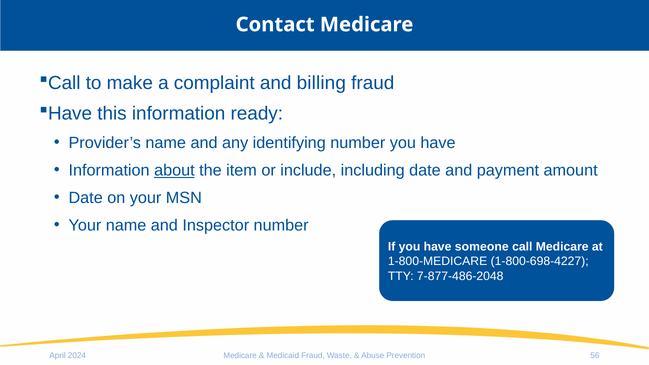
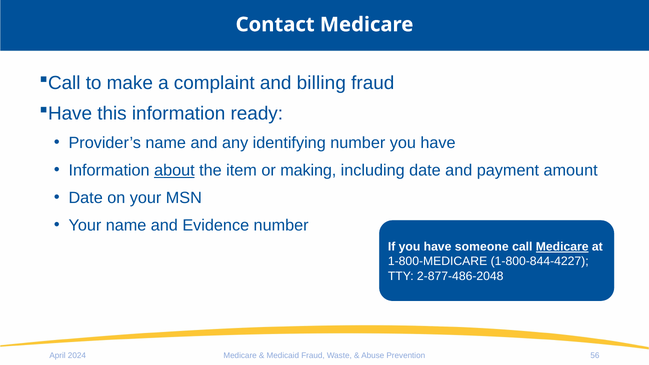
include: include -> making
Inspector: Inspector -> Evidence
Medicare at (562, 247) underline: none -> present
1-800-698-4227: 1-800-698-4227 -> 1-800-844-4227
7-877-486-2048: 7-877-486-2048 -> 2-877-486-2048
